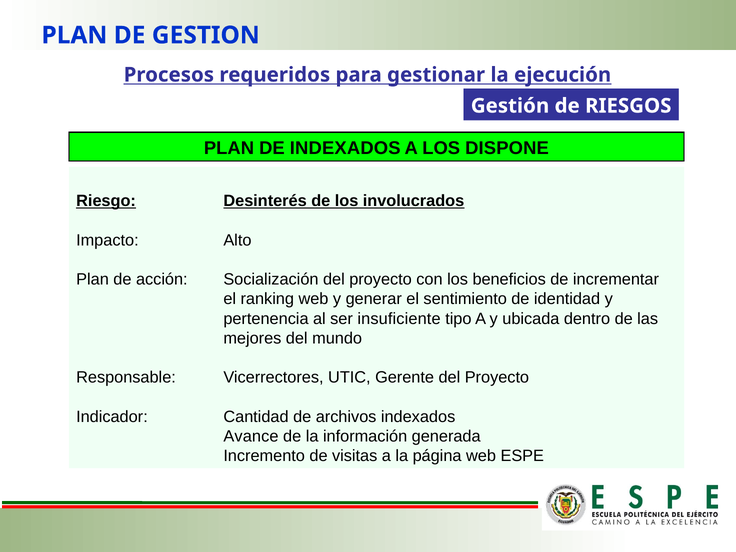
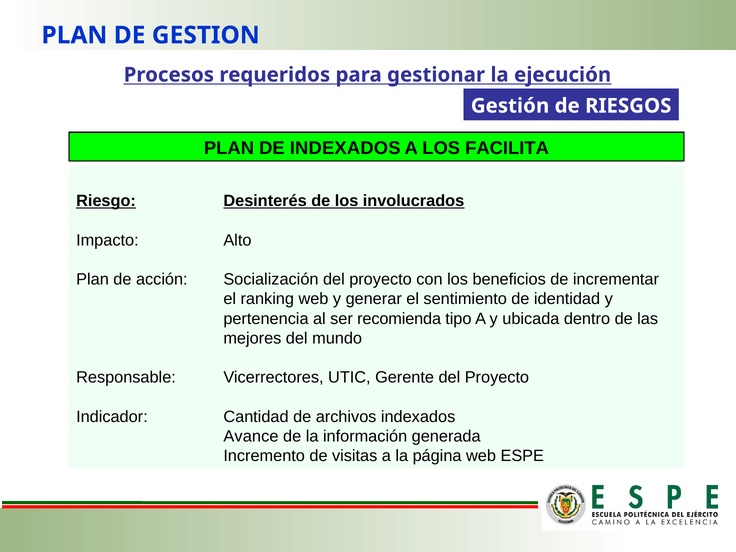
DISPONE: DISPONE -> FACILITA
insuficiente: insuficiente -> recomienda
